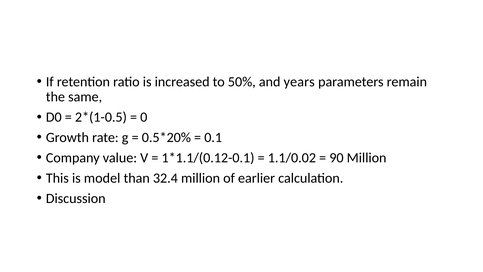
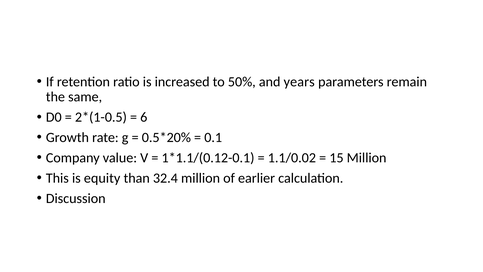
0: 0 -> 6
90: 90 -> 15
model: model -> equity
